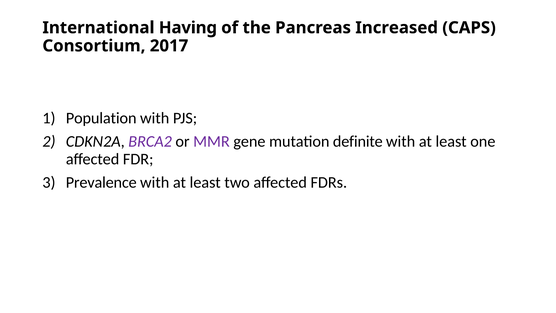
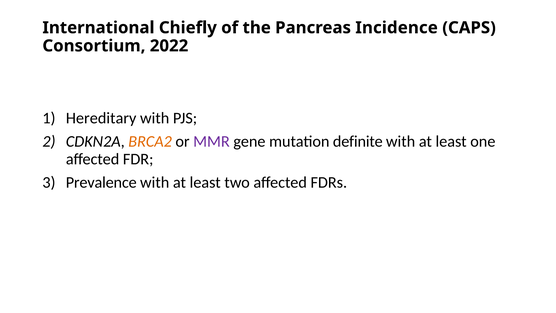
Having: Having -> Chiefly
Increased: Increased -> Incidence
2017: 2017 -> 2022
Population: Population -> Hereditary
BRCA2 colour: purple -> orange
